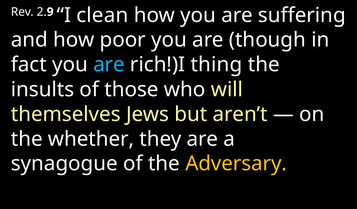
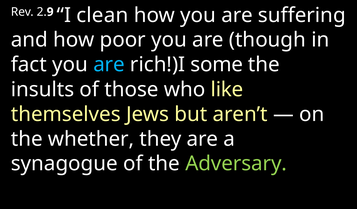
thing: thing -> some
will: will -> like
Adversary colour: yellow -> light green
